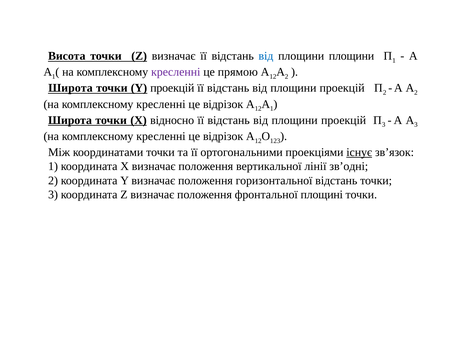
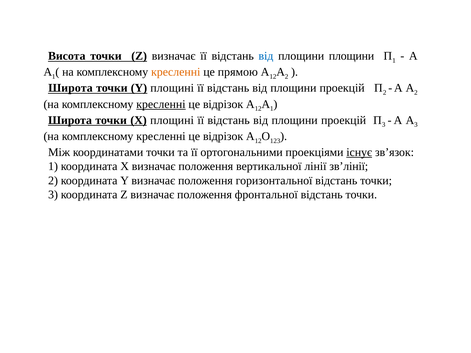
кресленні at (176, 72) colour: purple -> orange
Y проекцій: проекцій -> площині
кресленні at (161, 104) underline: none -> present
Х відносно: відносно -> площині
зв’одні: зв’одні -> зв’лінії
фронтальної площині: площині -> відстань
